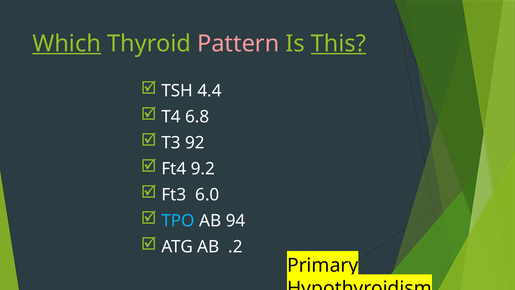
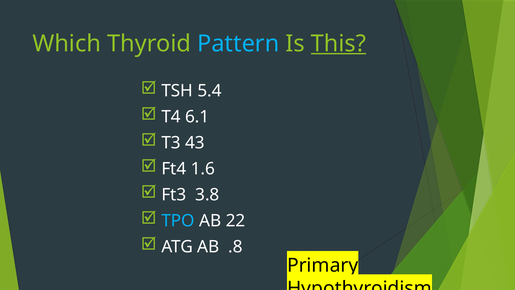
Which underline: present -> none
Pattern colour: pink -> light blue
4.4: 4.4 -> 5.4
6.8: 6.8 -> 6.1
92: 92 -> 43
9.2: 9.2 -> 1.6
6.0: 6.0 -> 3.8
94: 94 -> 22
.2: .2 -> .8
